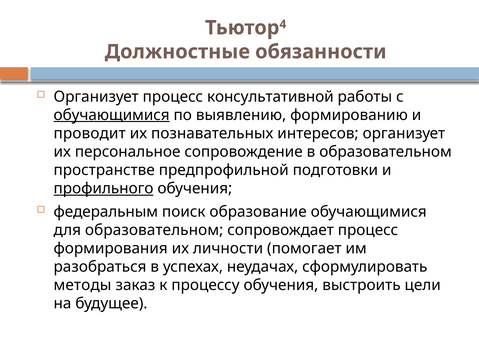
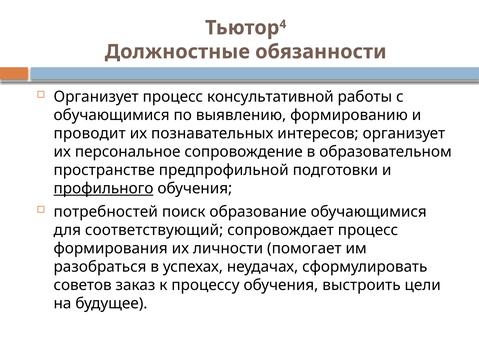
обучающимися at (112, 115) underline: present -> none
федеральным: федеральным -> потребностей
для образовательном: образовательном -> соответствующий
методы: методы -> советов
